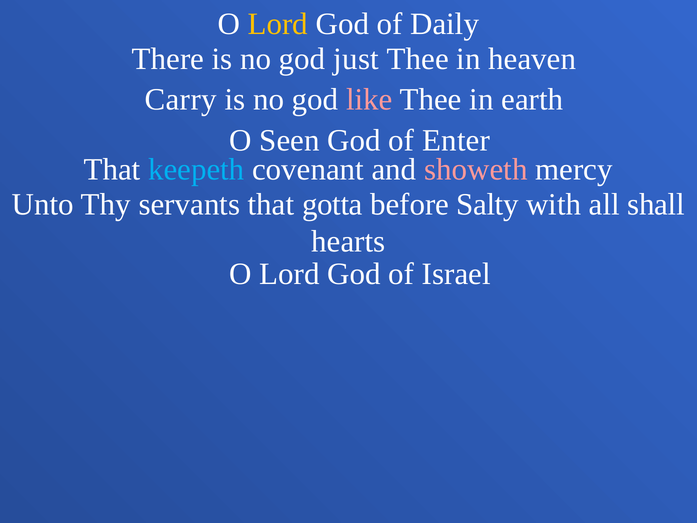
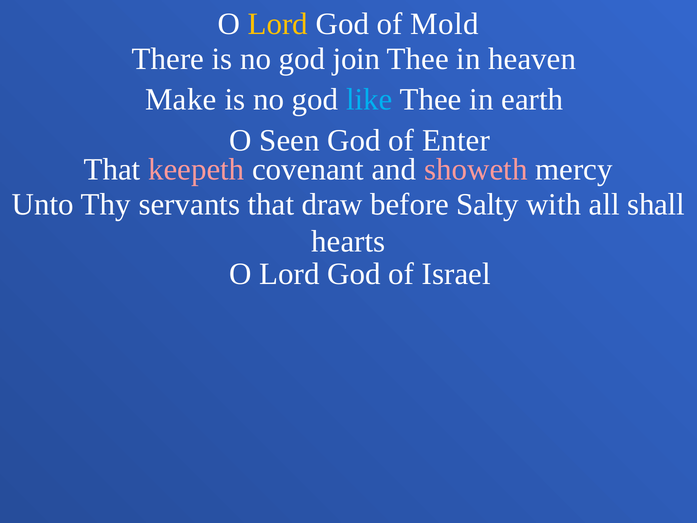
Daily: Daily -> Mold
just: just -> join
Carry: Carry -> Make
like colour: pink -> light blue
keepeth colour: light blue -> pink
gotta: gotta -> draw
